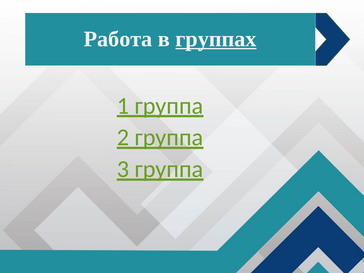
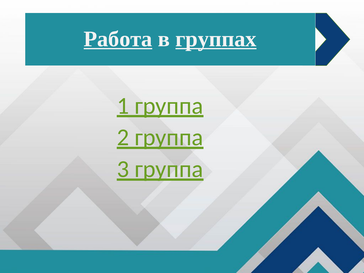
Работа underline: none -> present
